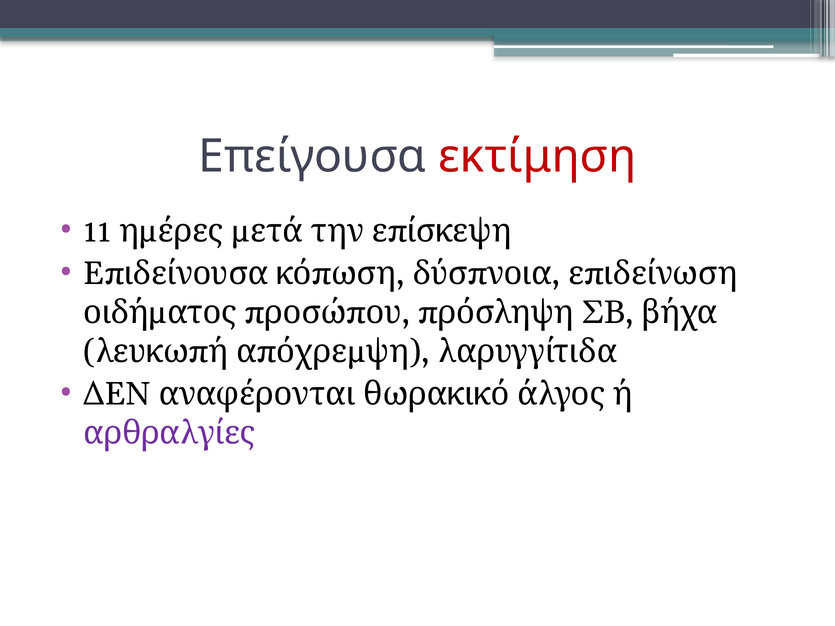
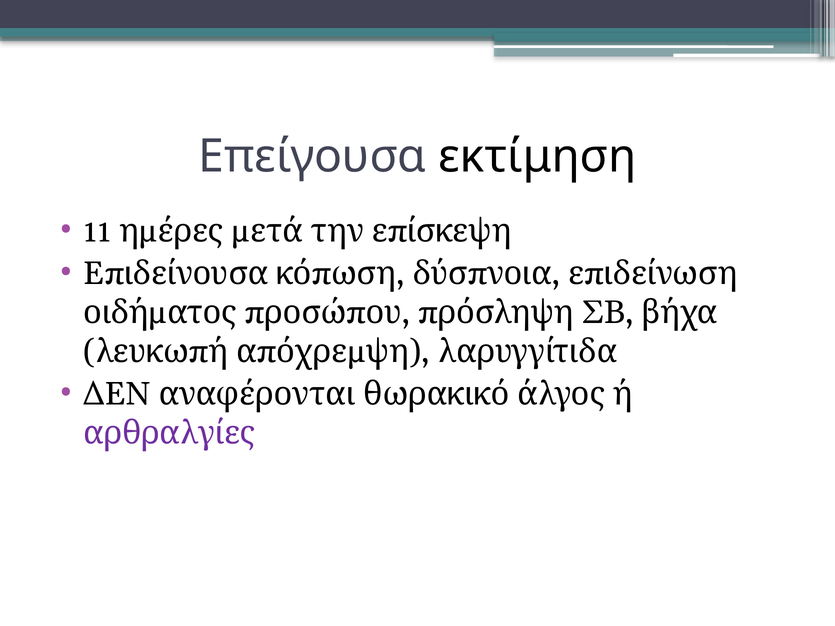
εκτίμηση colour: red -> black
